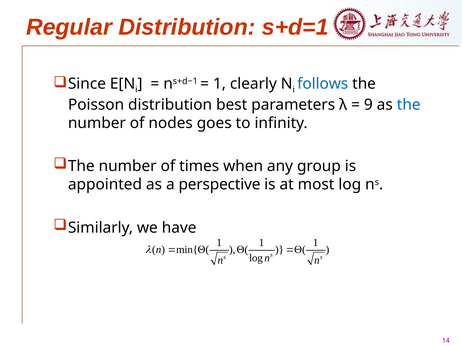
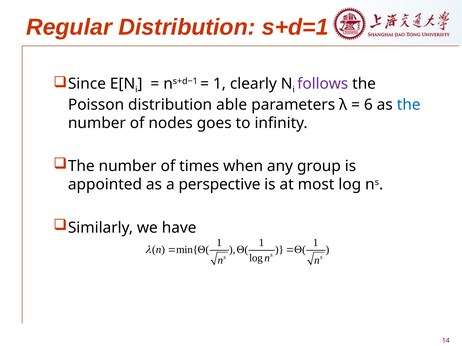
follows colour: blue -> purple
best: best -> able
9: 9 -> 6
